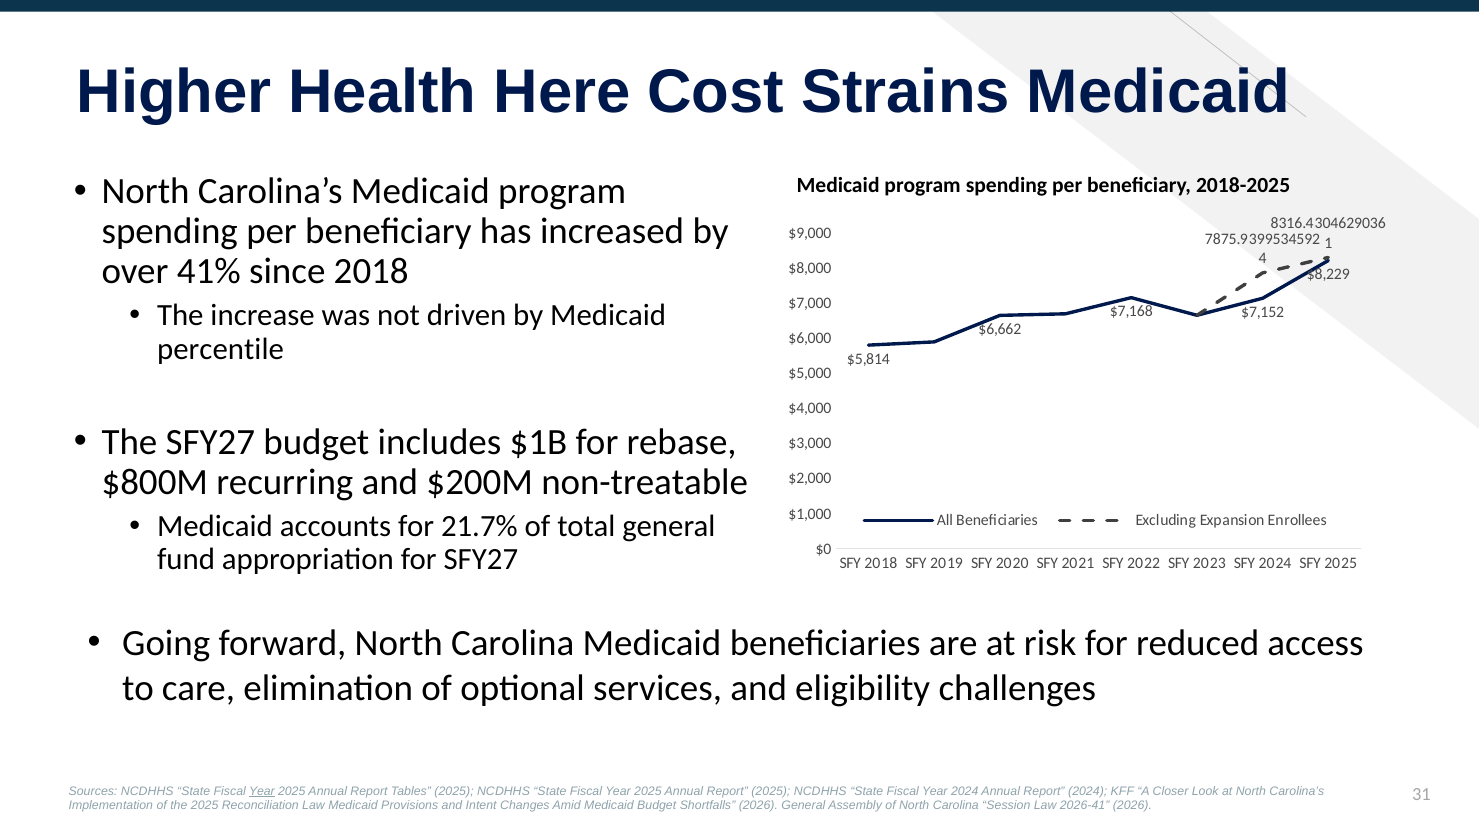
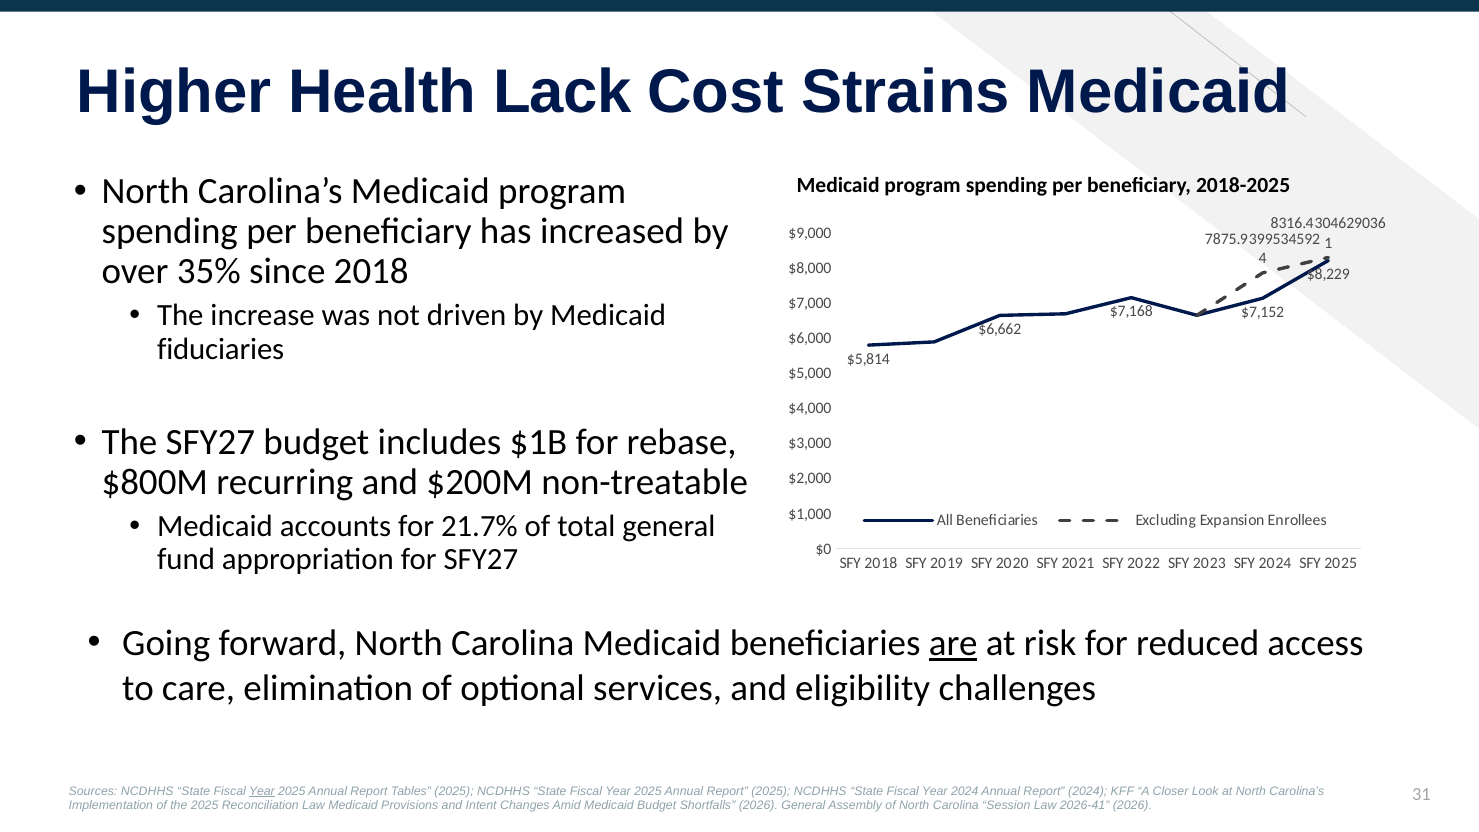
Here: Here -> Lack
41%: 41% -> 35%
percentile: percentile -> fiduciaries
are underline: none -> present
